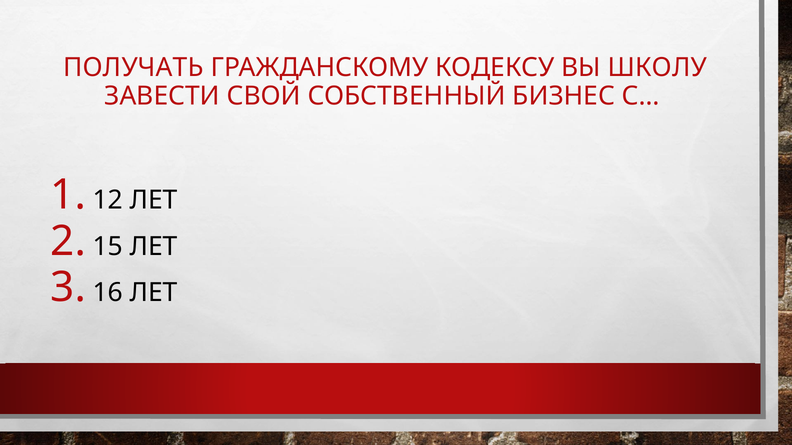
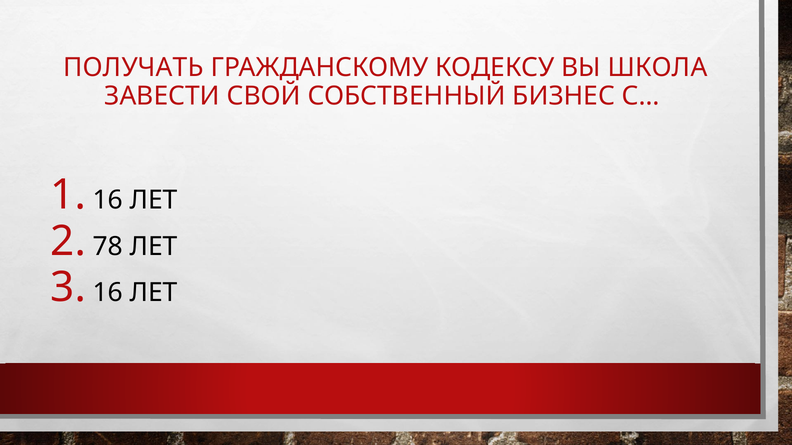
ШКОЛУ: ШКОЛУ -> ШКОЛА
12 at (108, 200): 12 -> 16
15: 15 -> 78
